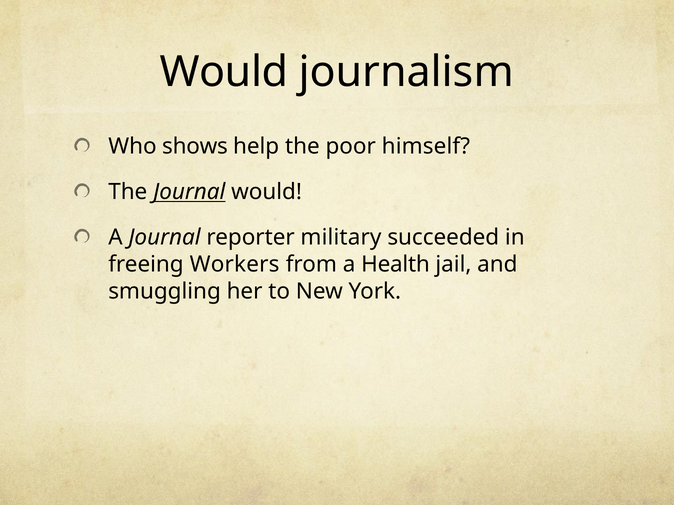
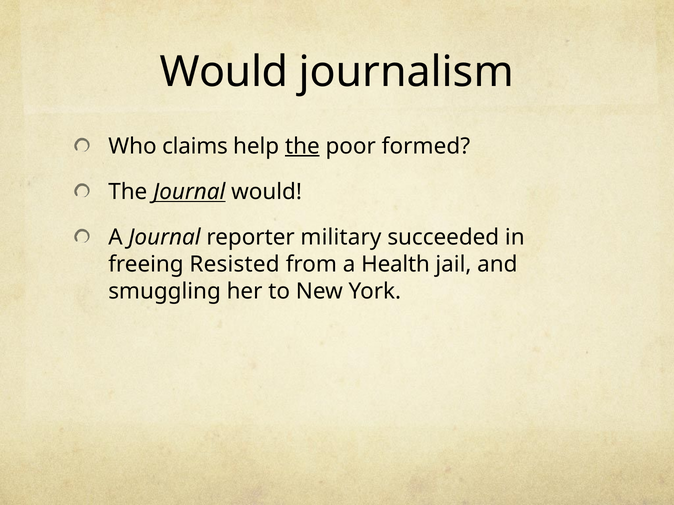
shows: shows -> claims
the at (302, 146) underline: none -> present
himself: himself -> formed
Workers: Workers -> Resisted
